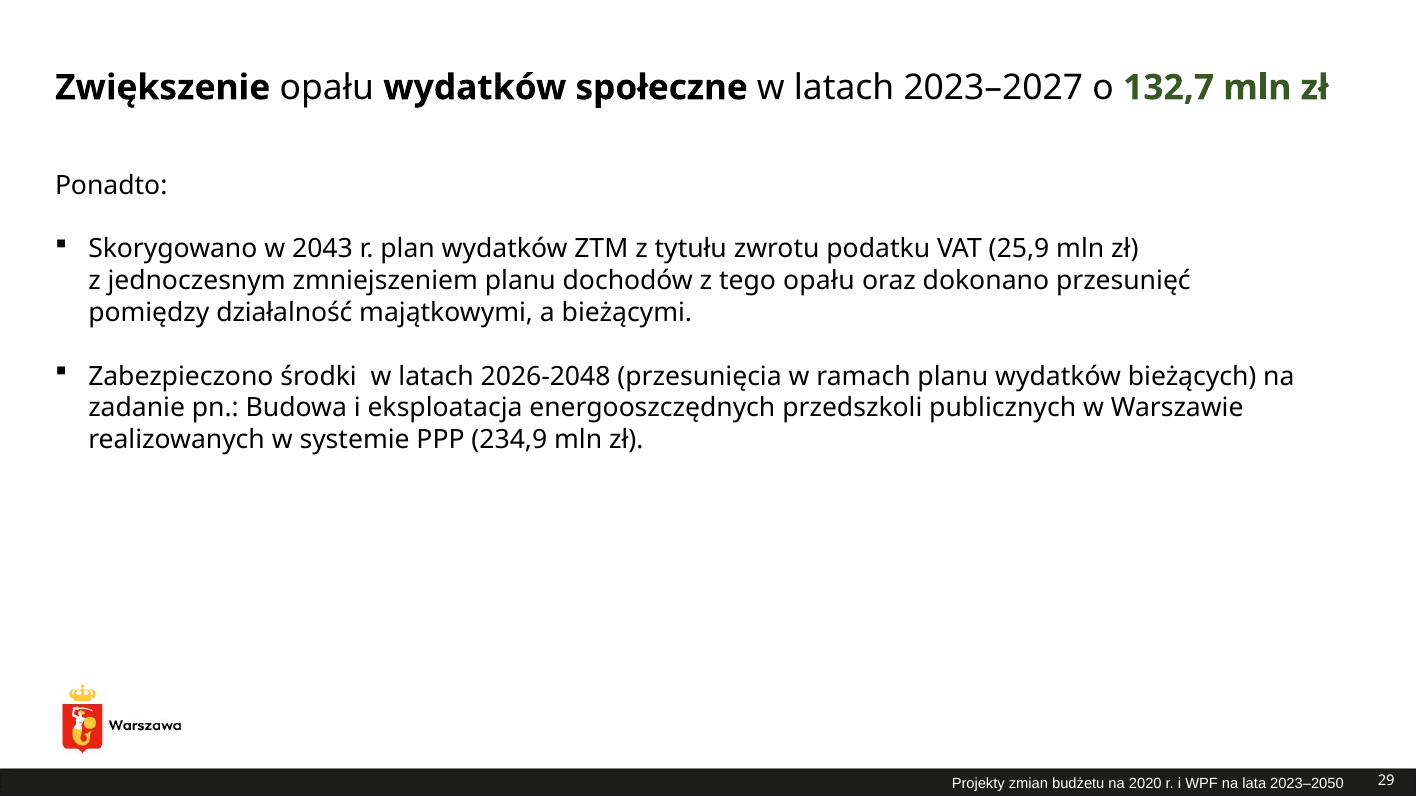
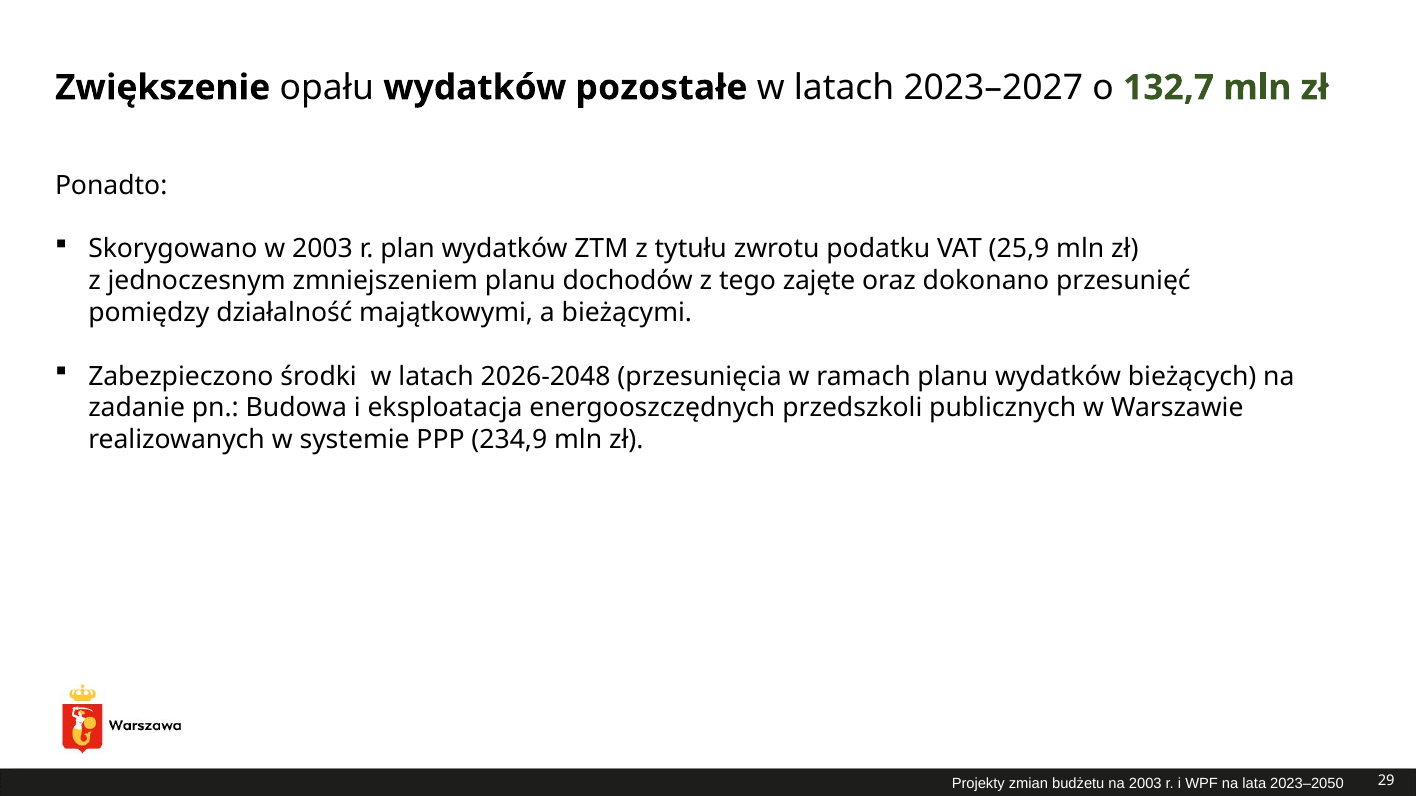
społeczne: społeczne -> pozostałe
w 2043: 2043 -> 2003
tego opału: opału -> zajęte
na 2020: 2020 -> 2003
